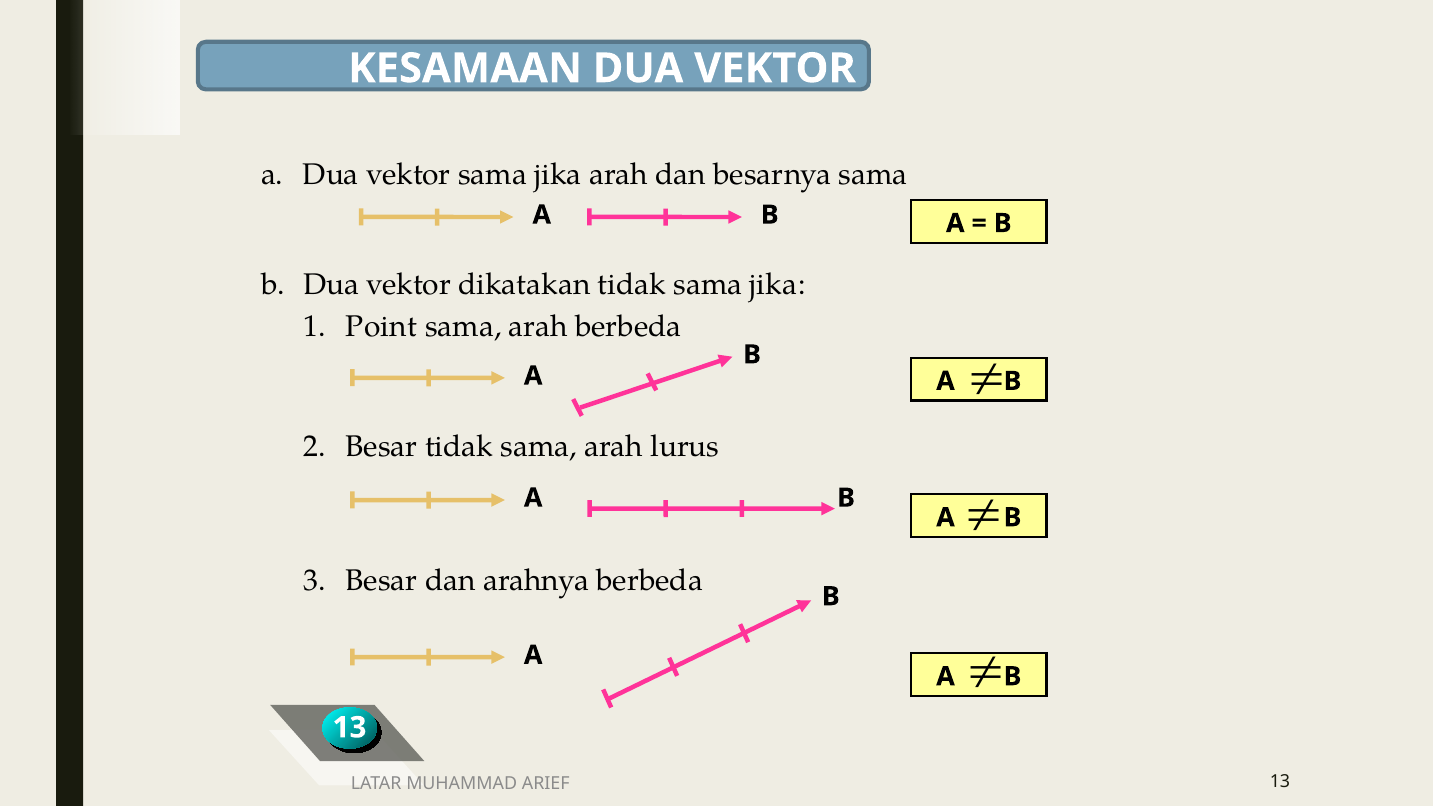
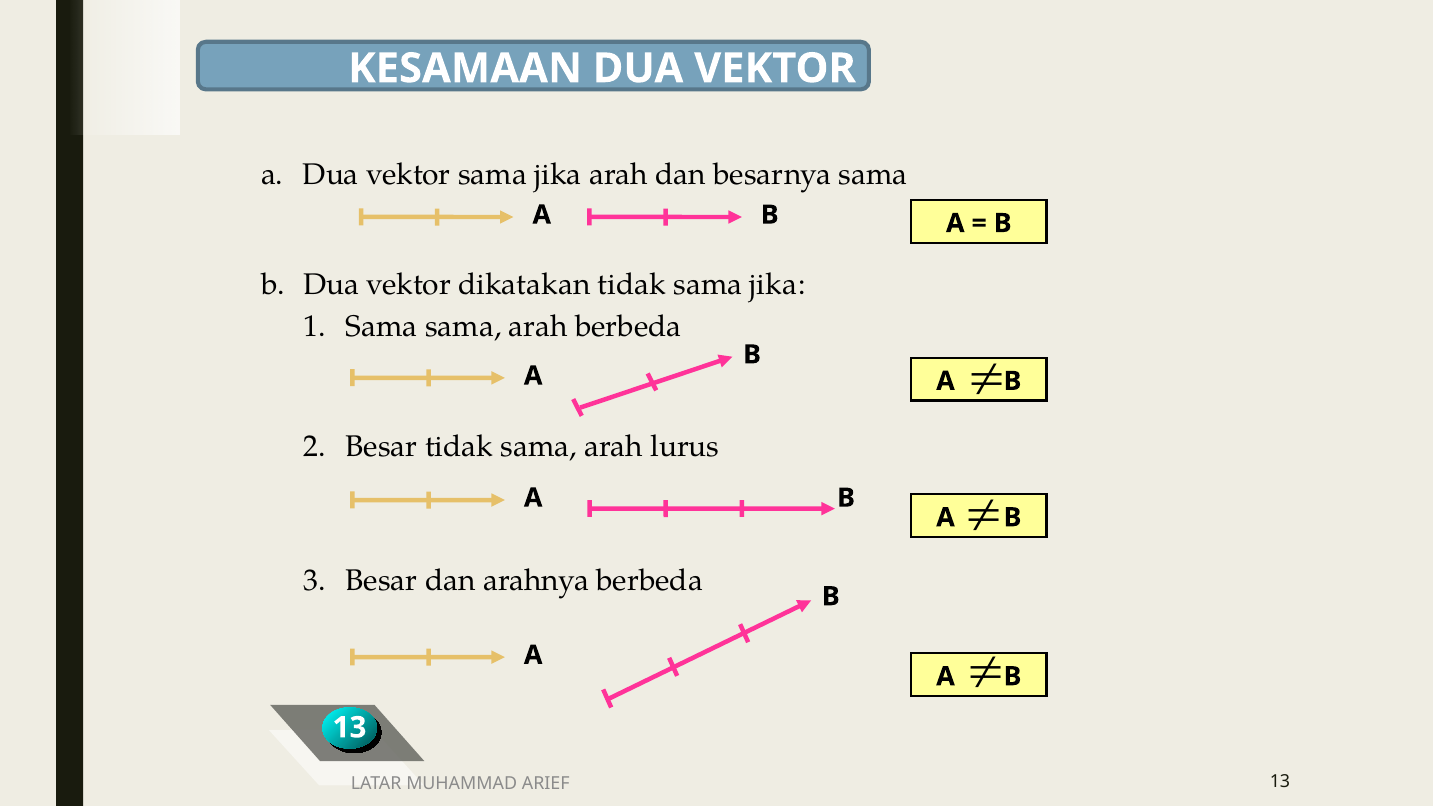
1 Point: Point -> Sama
